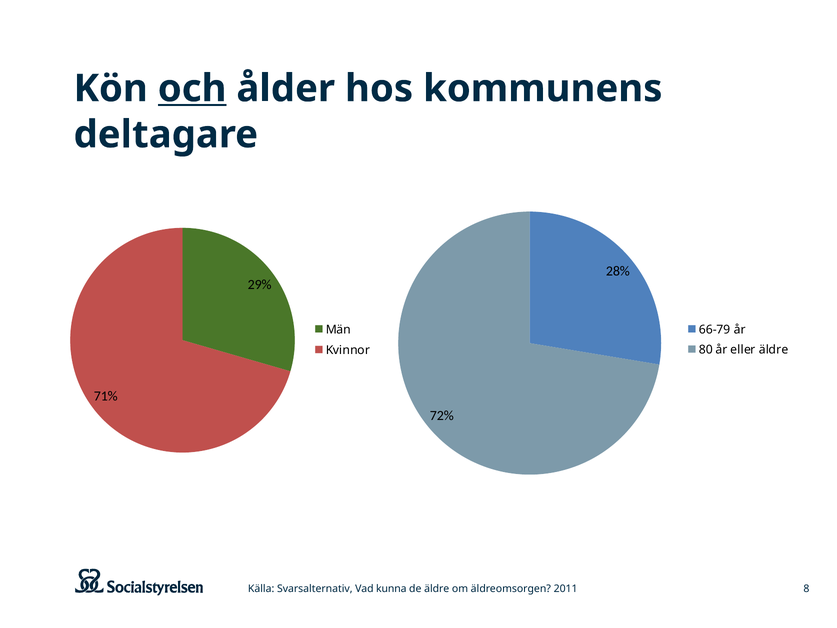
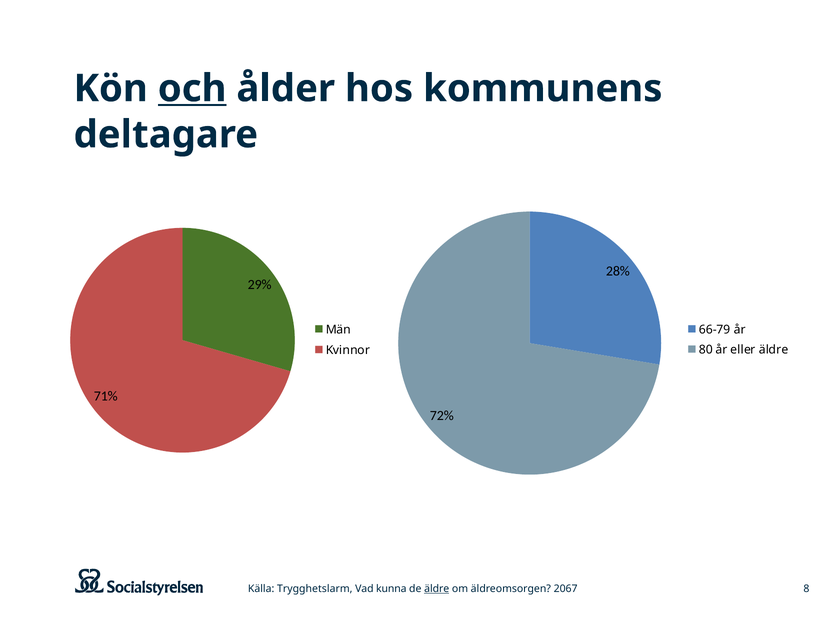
Svarsalternativ: Svarsalternativ -> Trygghetslarm
äldre at (437, 588) underline: none -> present
2011: 2011 -> 2067
